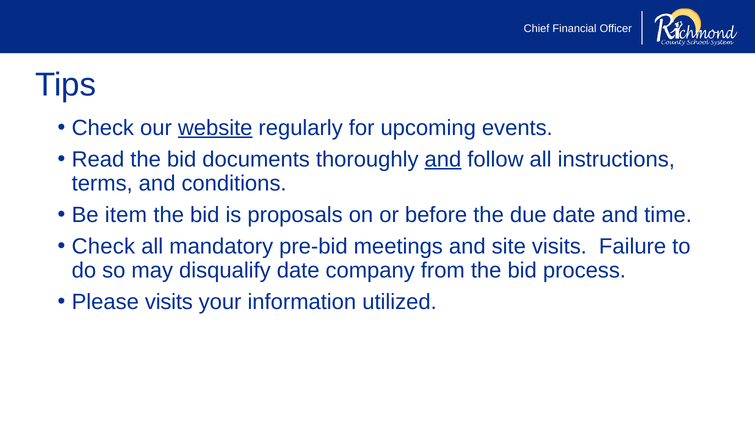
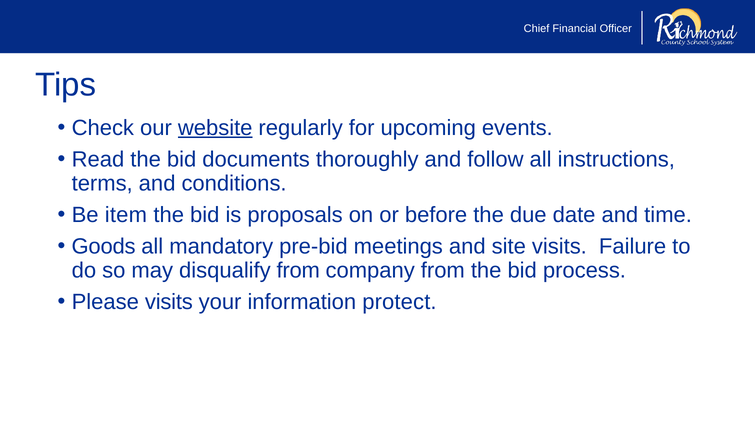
and at (443, 159) underline: present -> none
Check at (103, 246): Check -> Goods
disqualify date: date -> from
utilized: utilized -> protect
